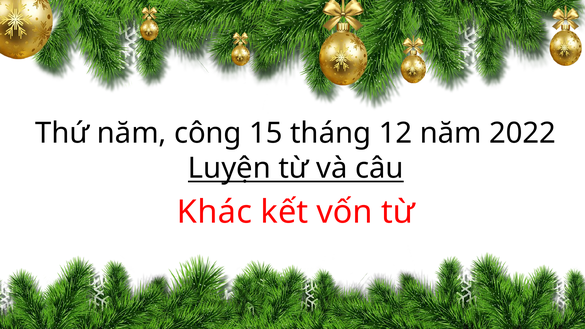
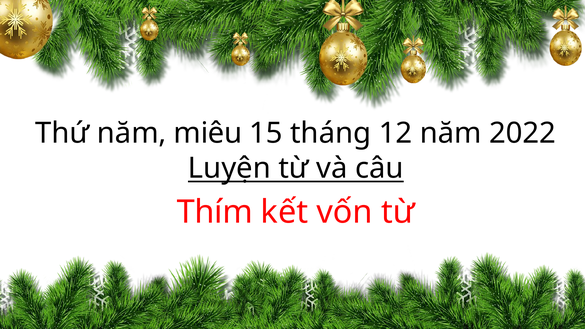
công: công -> miêu
Khác: Khác -> Thím
